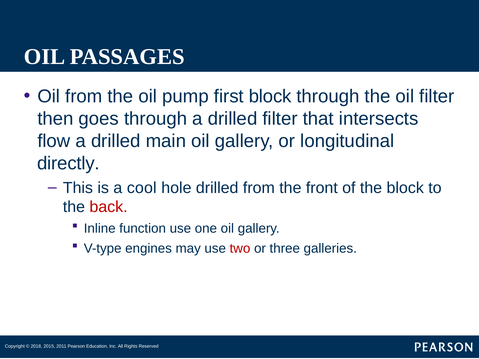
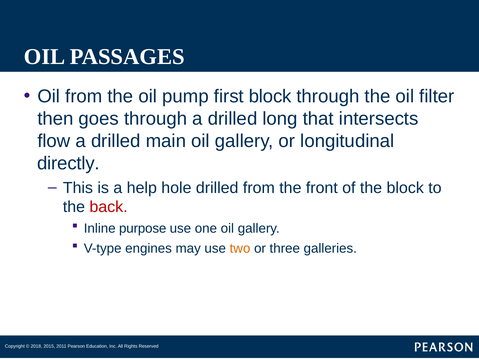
drilled filter: filter -> long
cool: cool -> help
function: function -> purpose
two colour: red -> orange
